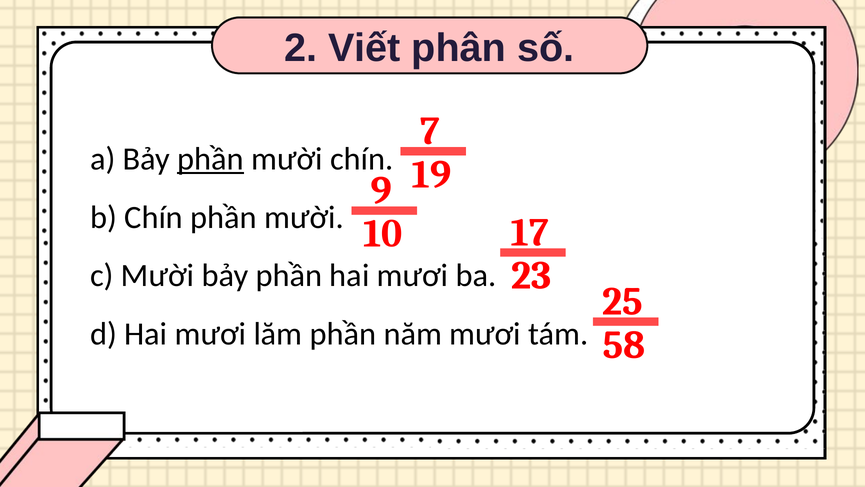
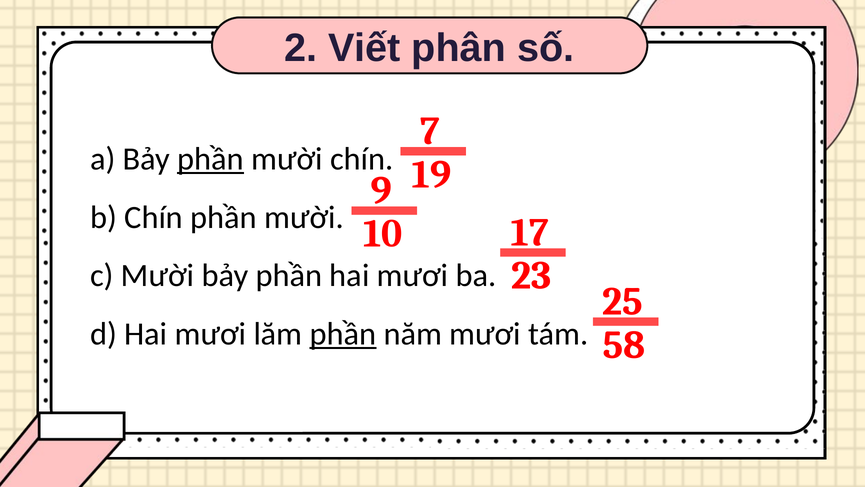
phần at (343, 334) underline: none -> present
